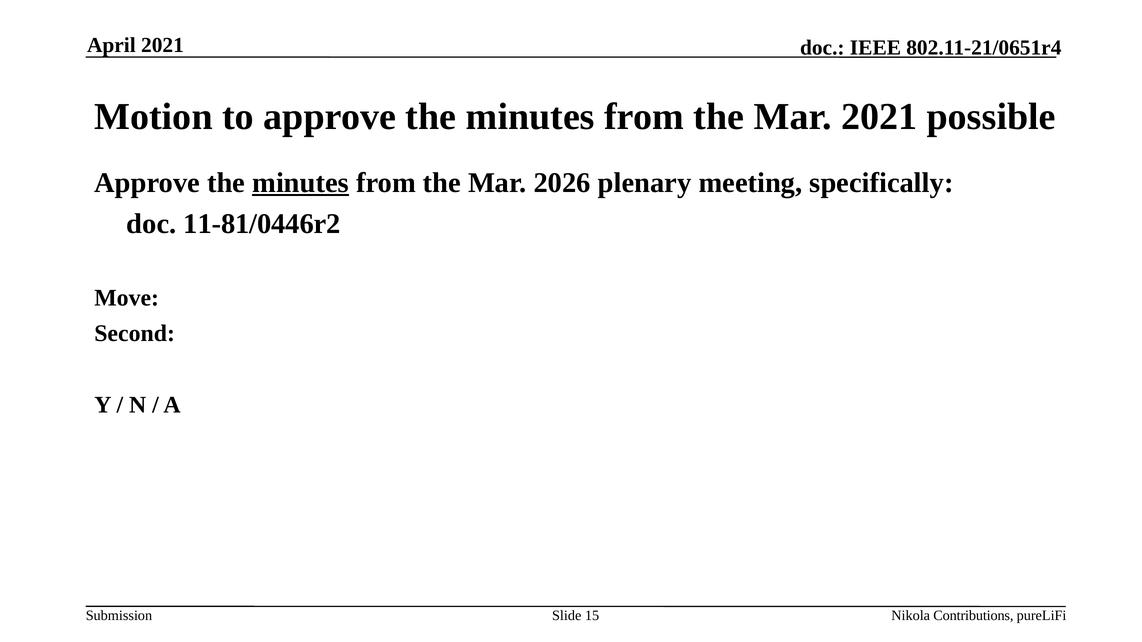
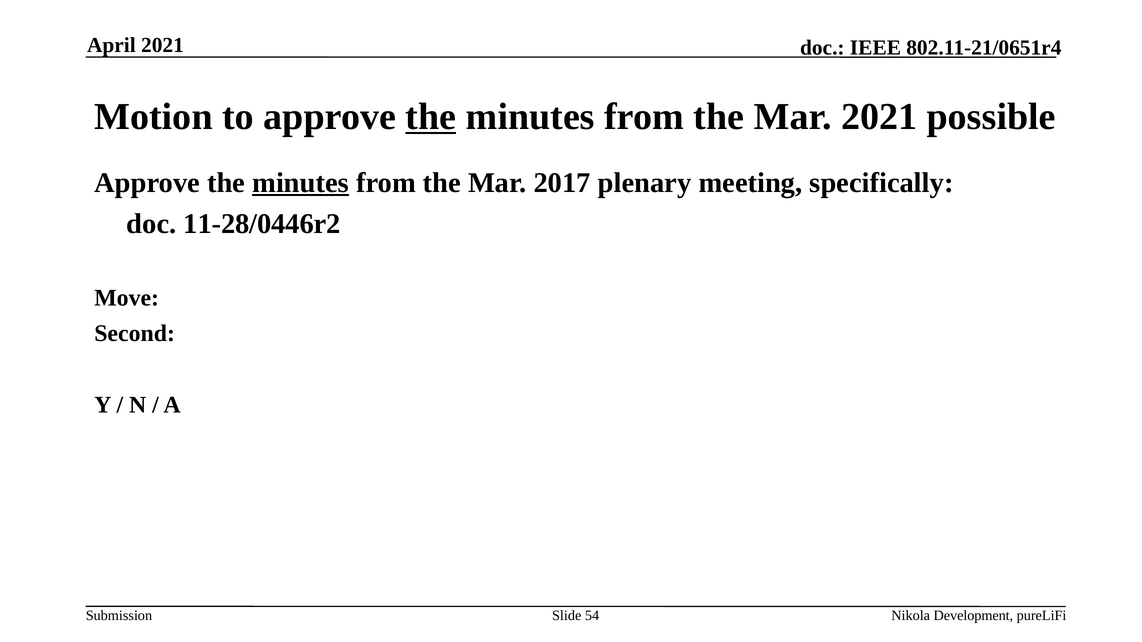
the at (431, 117) underline: none -> present
2026: 2026 -> 2017
11-81/0446r2: 11-81/0446r2 -> 11-28/0446r2
15: 15 -> 54
Contributions: Contributions -> Development
